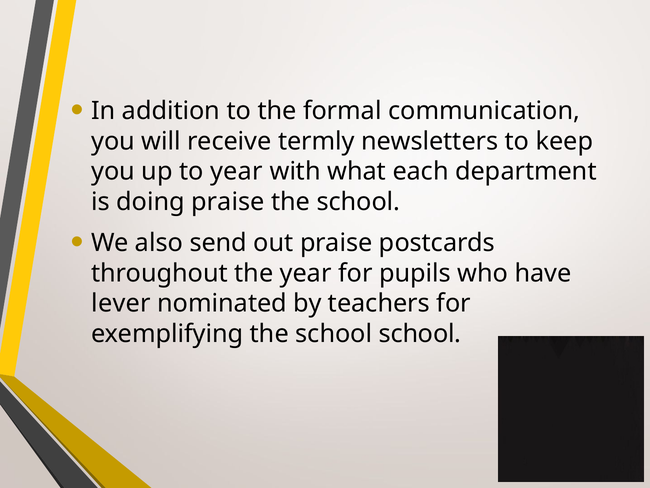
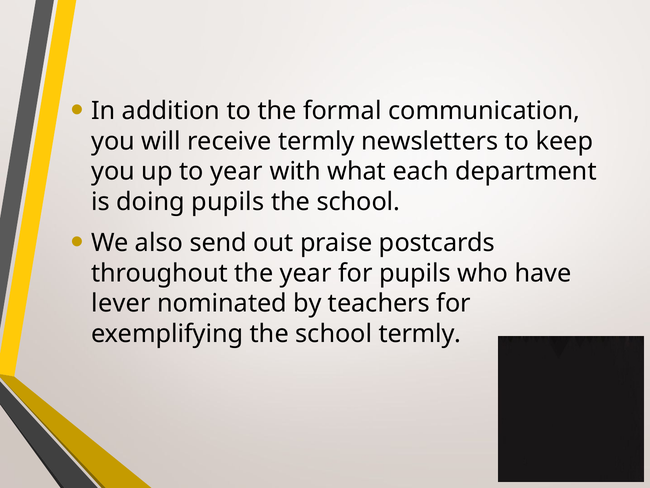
doing praise: praise -> pupils
school school: school -> termly
